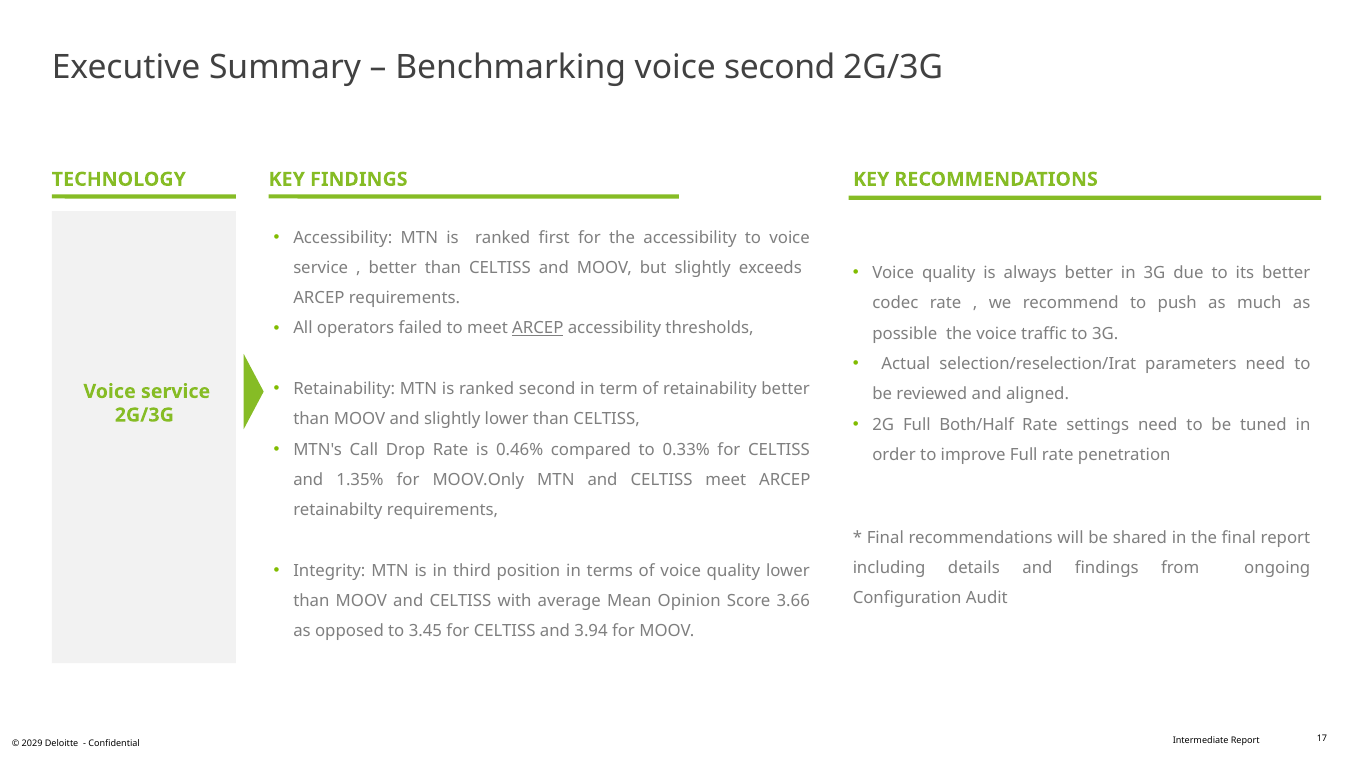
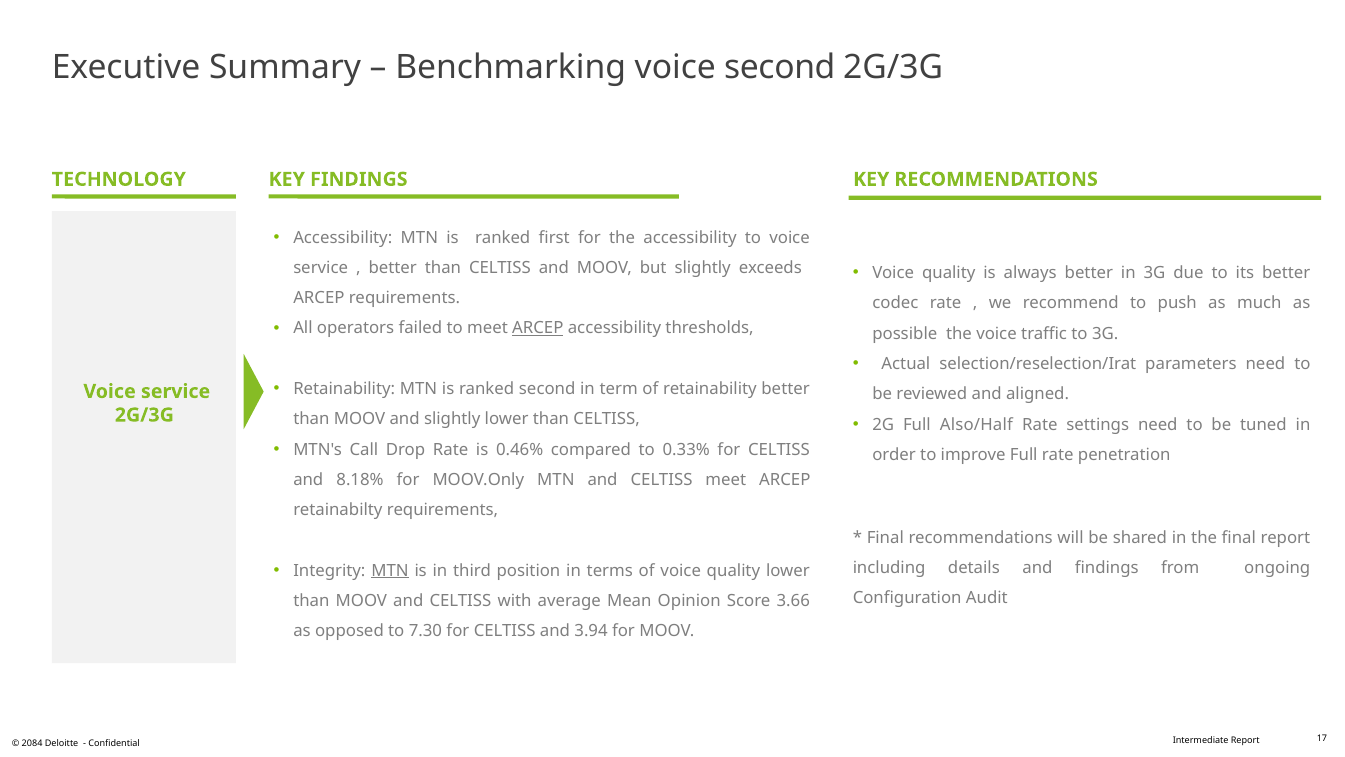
Both/Half: Both/Half -> Also/Half
1.35%: 1.35% -> 8.18%
MTN at (390, 570) underline: none -> present
3.45: 3.45 -> 7.30
2029: 2029 -> 2084
